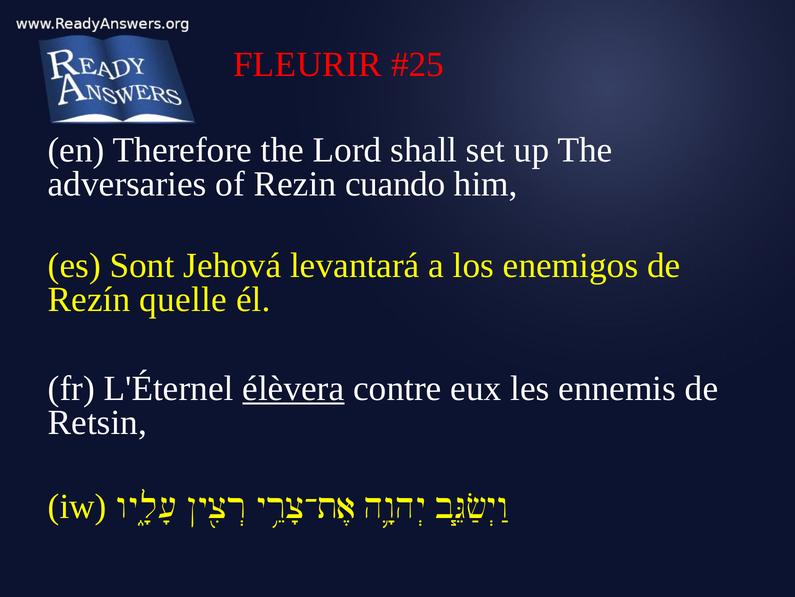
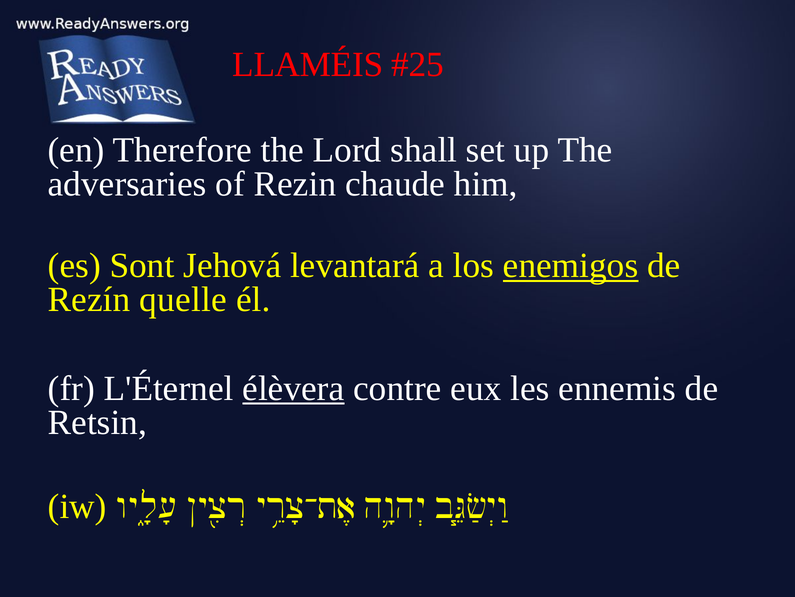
FLEURIR: FLEURIR -> LLAMÉIS
cuando: cuando -> chaude
enemigos underline: none -> present
